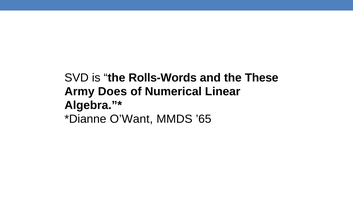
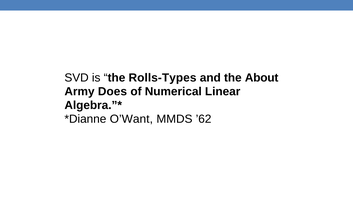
Rolls-Words: Rolls-Words -> Rolls-Types
These: These -> About
’65: ’65 -> ’62
